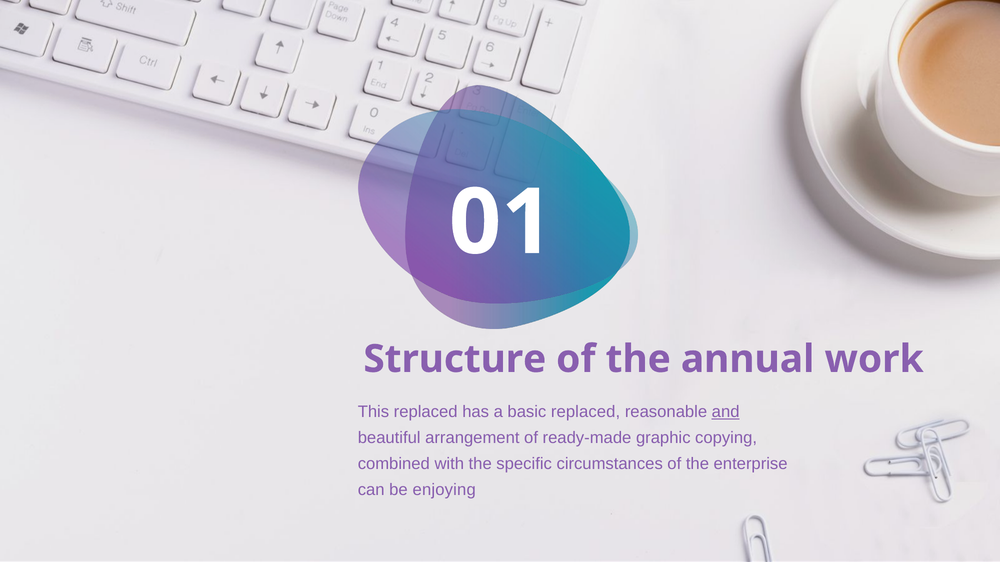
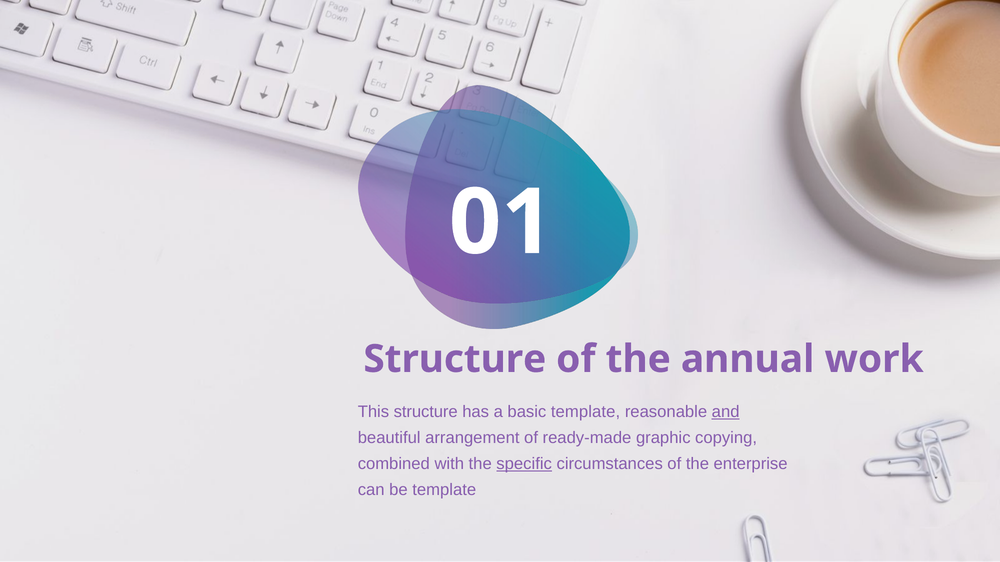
This replaced: replaced -> structure
basic replaced: replaced -> template
specific underline: none -> present
be enjoying: enjoying -> template
